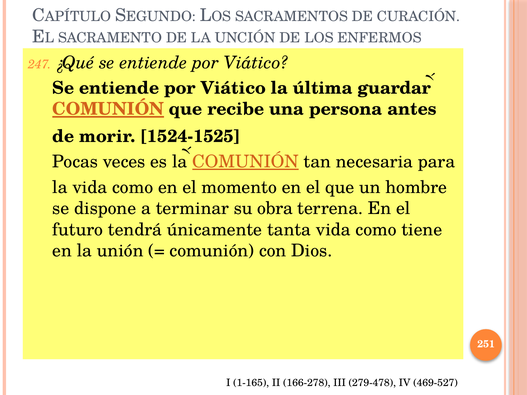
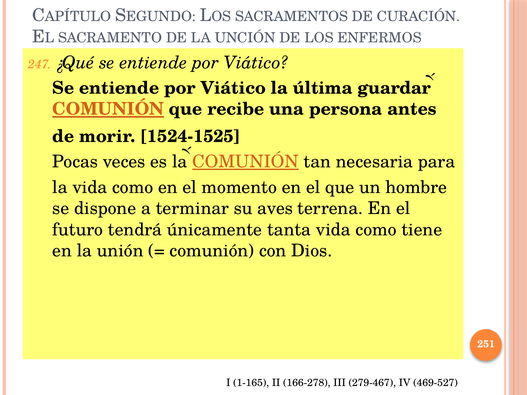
obra: obra -> aves
279-478: 279-478 -> 279-467
